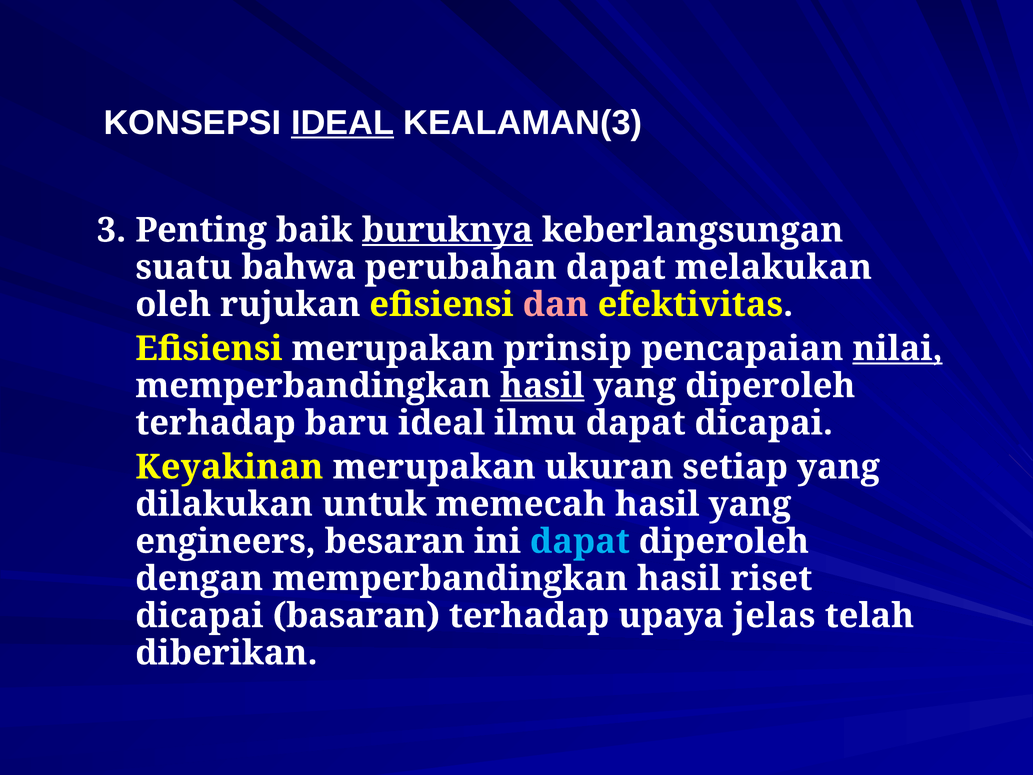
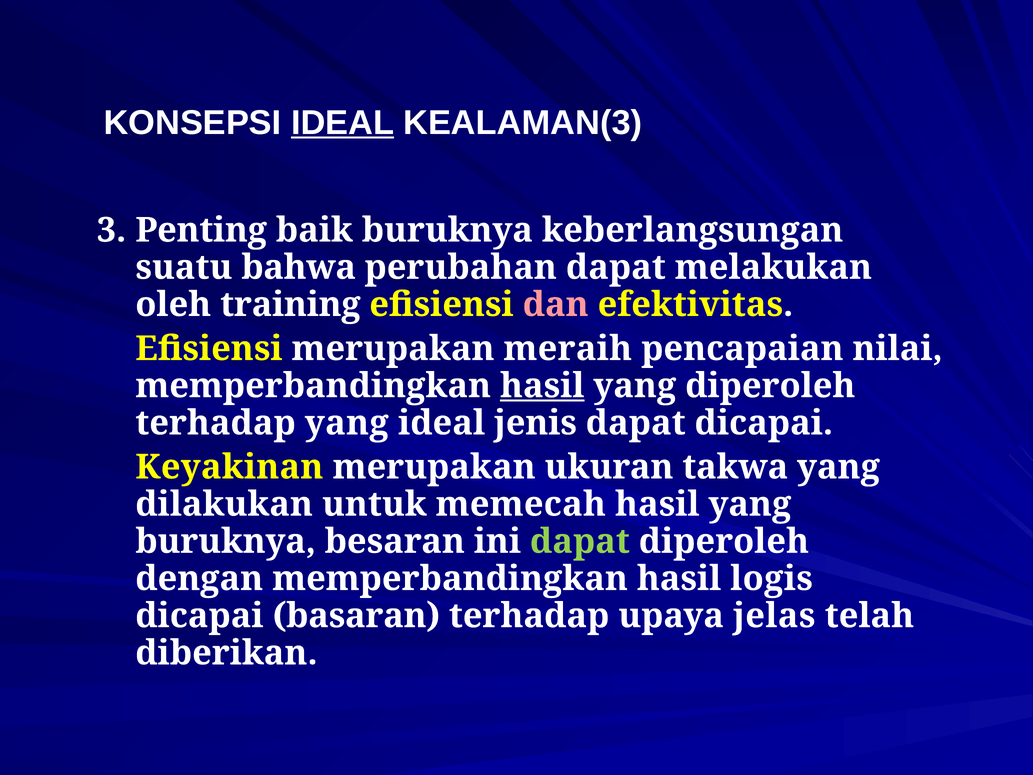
buruknya at (447, 230) underline: present -> none
rujukan: rujukan -> training
prinsip: prinsip -> meraih
nilai underline: present -> none
terhadap baru: baru -> yang
ilmu: ilmu -> jenis
setiap: setiap -> takwa
engineers at (226, 541): engineers -> buruknya
dapat at (580, 541) colour: light blue -> light green
riset: riset -> logis
